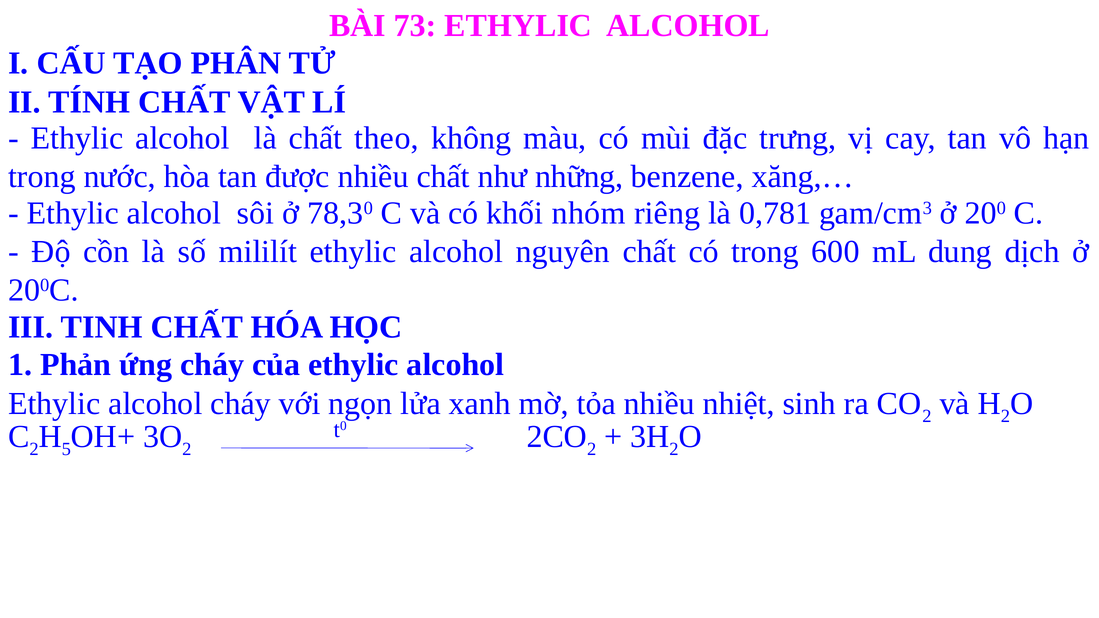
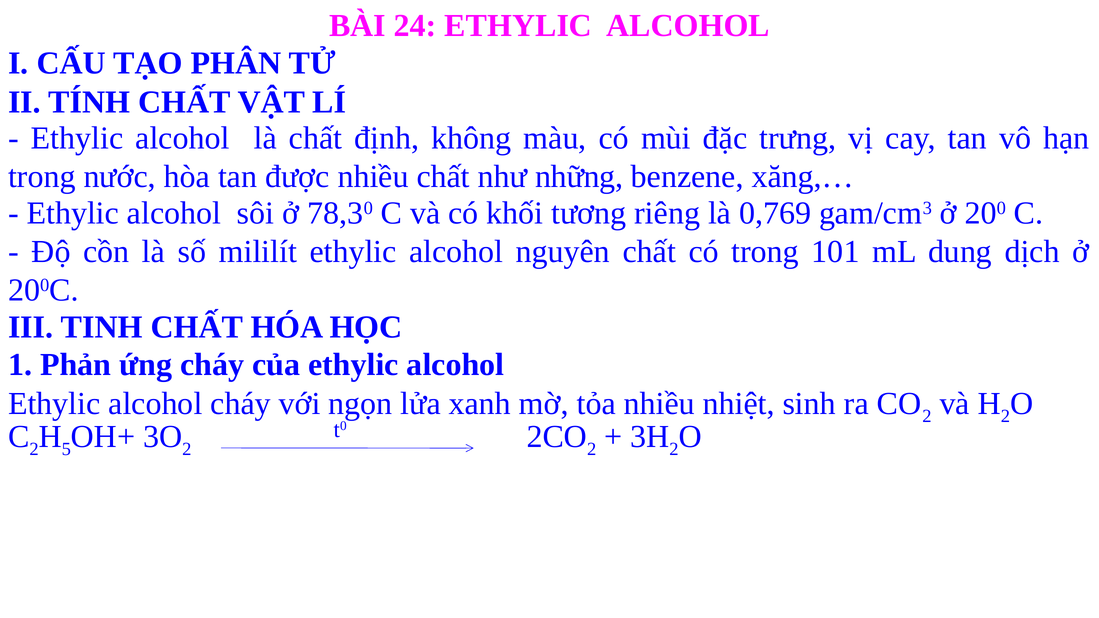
73: 73 -> 24
theo: theo -> định
nhóm: nhóm -> tương
0,781: 0,781 -> 0,769
600: 600 -> 101
